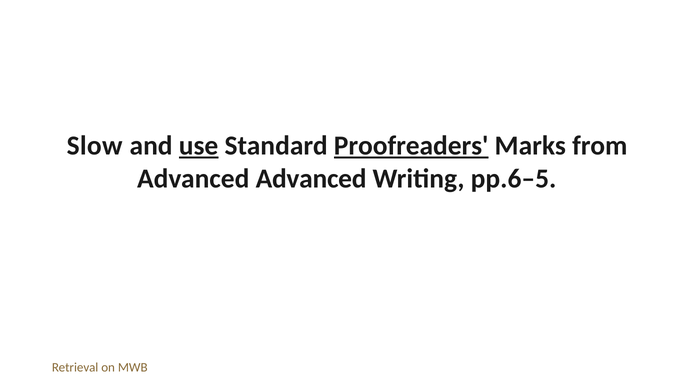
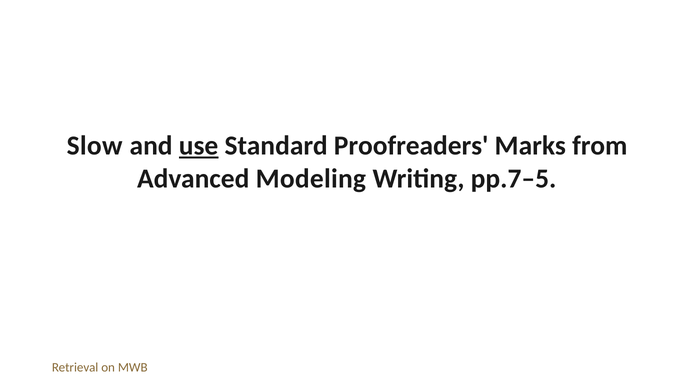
Proofreaders underline: present -> none
Advanced Advanced: Advanced -> Modeling
pp.6–5: pp.6–5 -> pp.7–5
